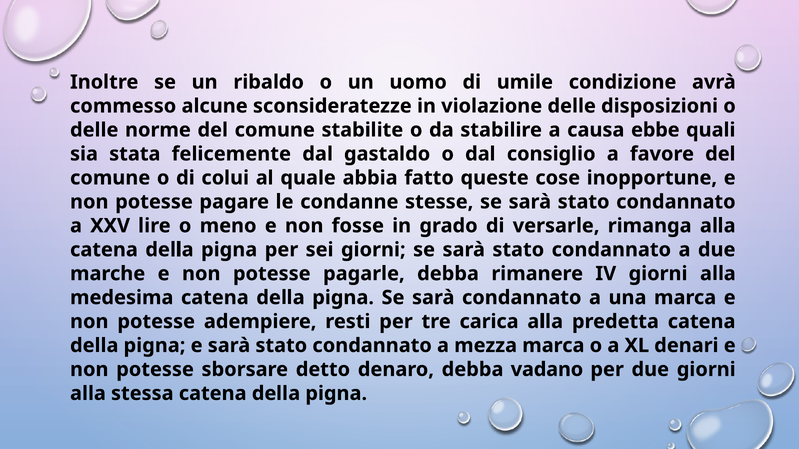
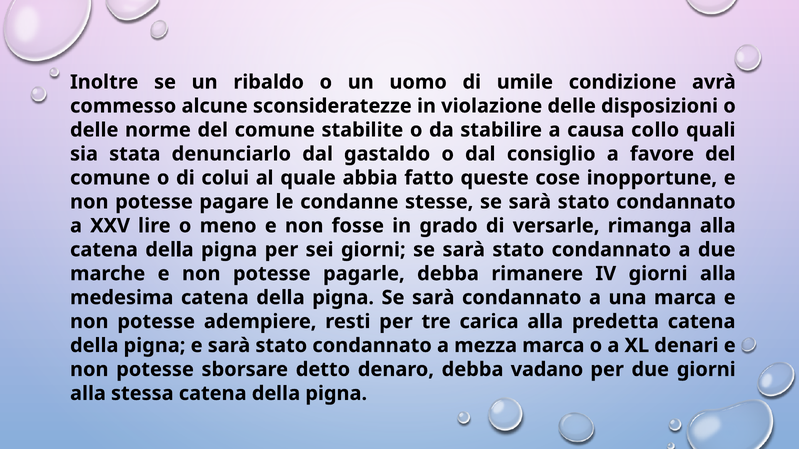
ebbe: ebbe -> collo
felicemente: felicemente -> denunciarlo
